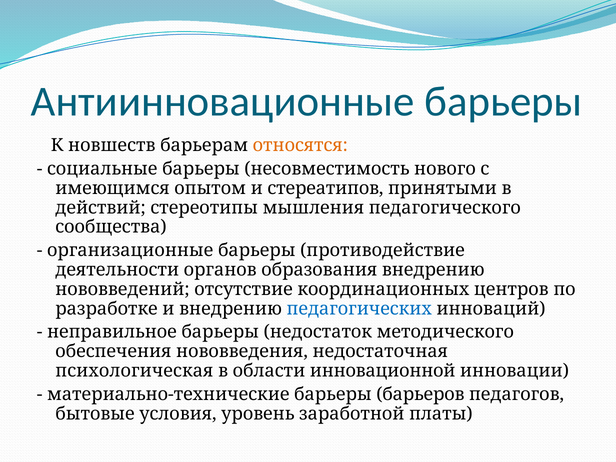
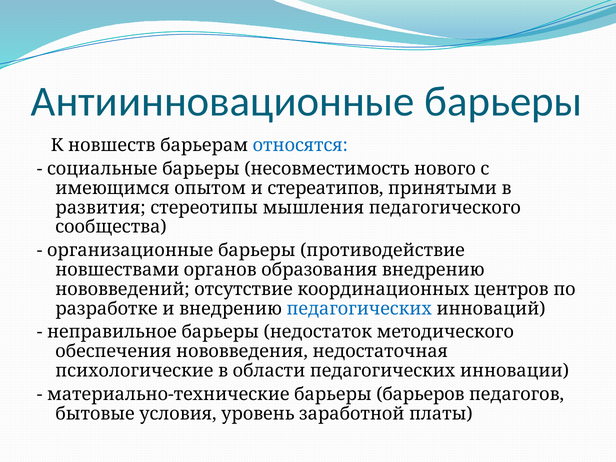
относятся colour: orange -> blue
действий: действий -> развития
деятельности: деятельности -> новшествами
психологическая: психологическая -> психологические
области инновационной: инновационной -> педагогических
